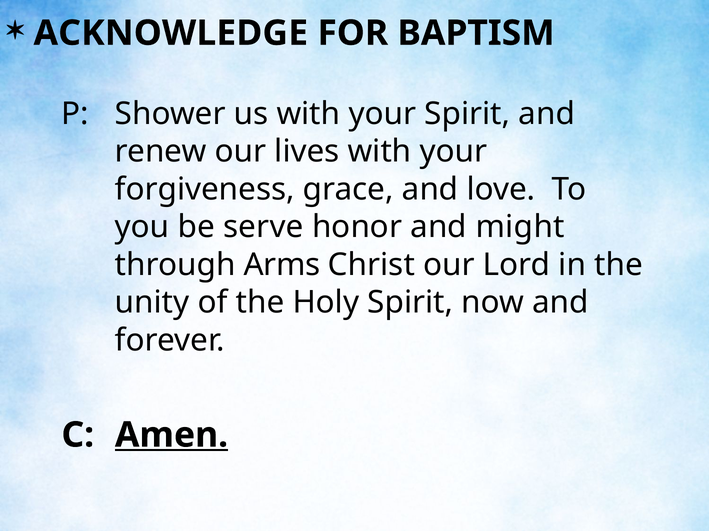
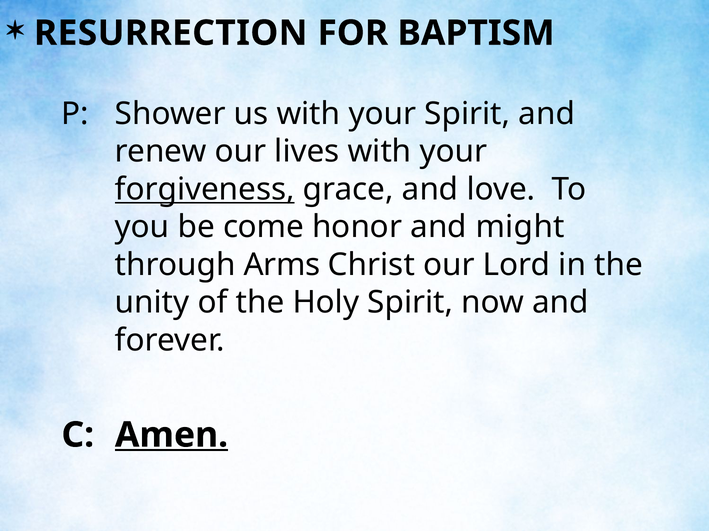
ACKNOWLEDGE: ACKNOWLEDGE -> RESURRECTION
forgiveness underline: none -> present
serve: serve -> come
